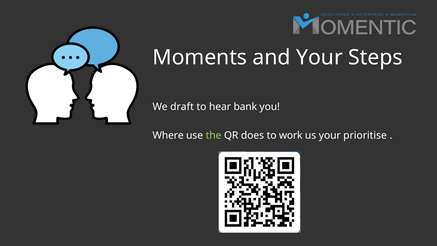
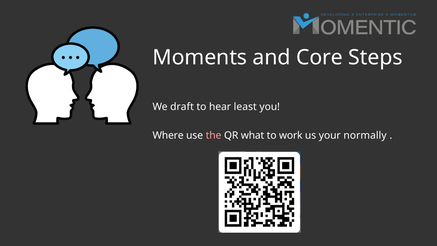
and Your: Your -> Core
bank: bank -> least
the colour: light green -> pink
does: does -> what
prioritise: prioritise -> normally
